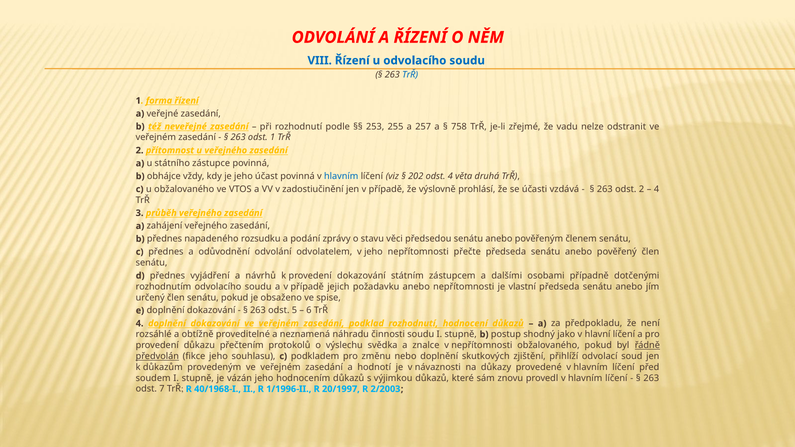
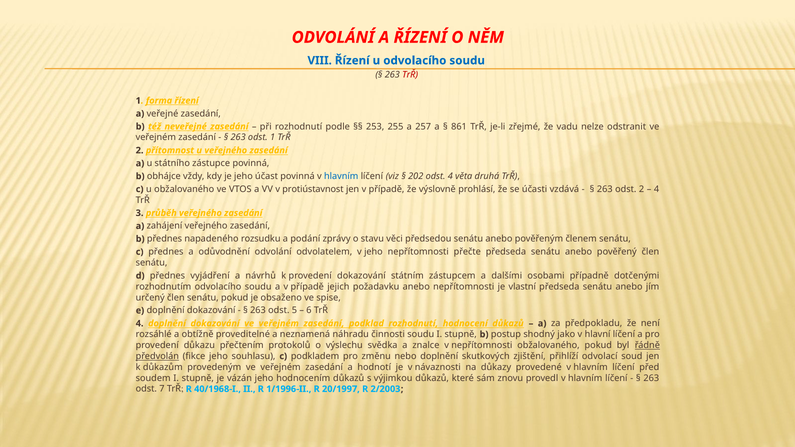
TrŘ at (410, 75) colour: blue -> red
758: 758 -> 861
zadostiučinění: zadostiučinění -> protiústavnost
